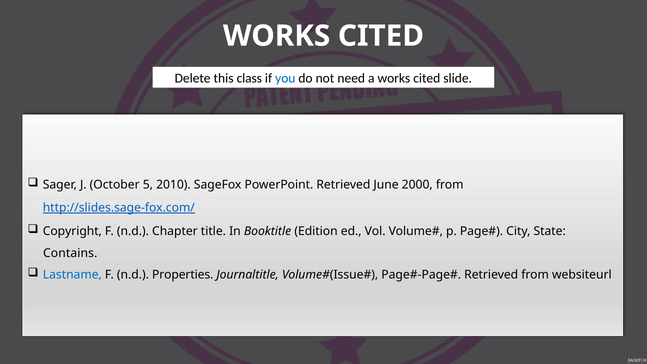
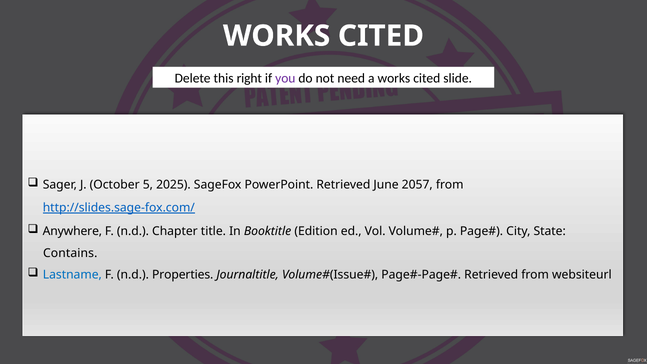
class: class -> right
you colour: blue -> purple
2010: 2010 -> 2025
2000: 2000 -> 2057
Copyright: Copyright -> Anywhere
